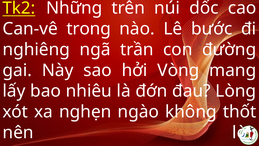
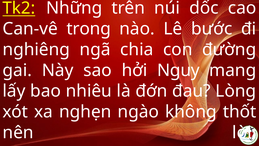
trần: trần -> chia
Vòng: Vòng -> Nguy
